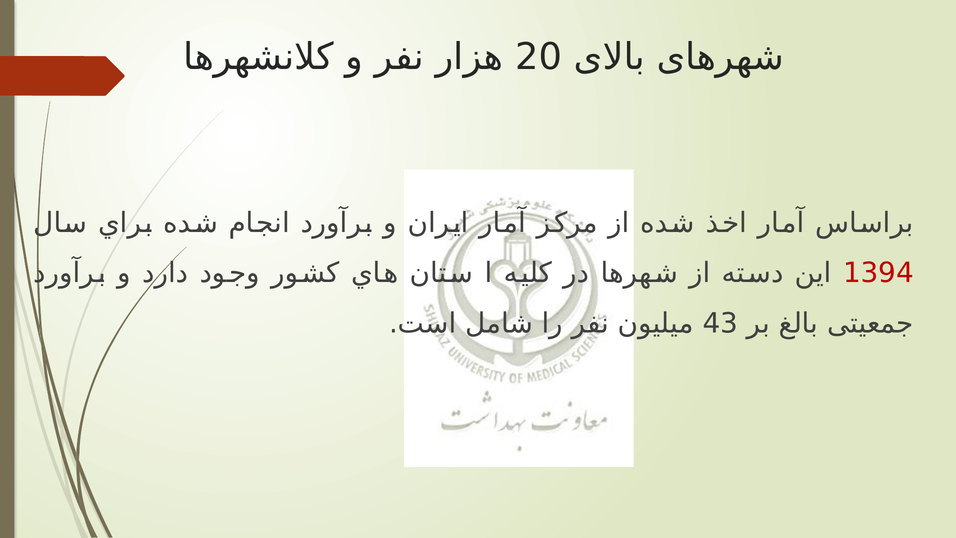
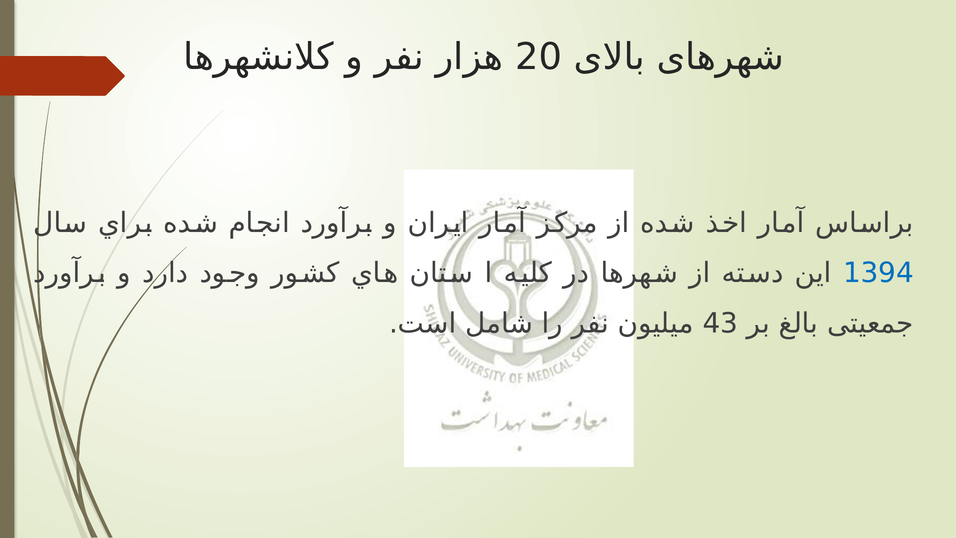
1394 colour: red -> blue
